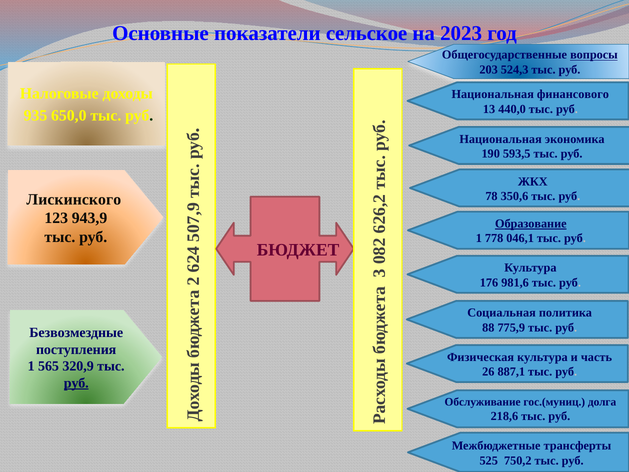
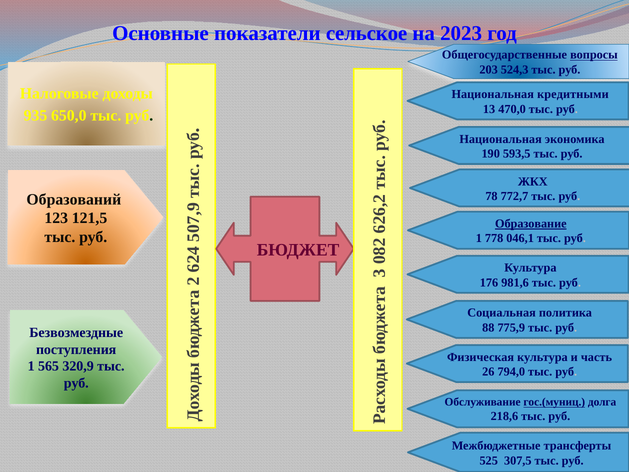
финансового: финансового -> кредитными
440,0: 440,0 -> 470,0
350,6: 350,6 -> 772,7
Лискинского: Лискинского -> Образований
943,9: 943,9 -> 121,5
887,1: 887,1 -> 794,0
руб at (76, 383) underline: present -> none
гос.(муниц underline: none -> present
750,2: 750,2 -> 307,5
